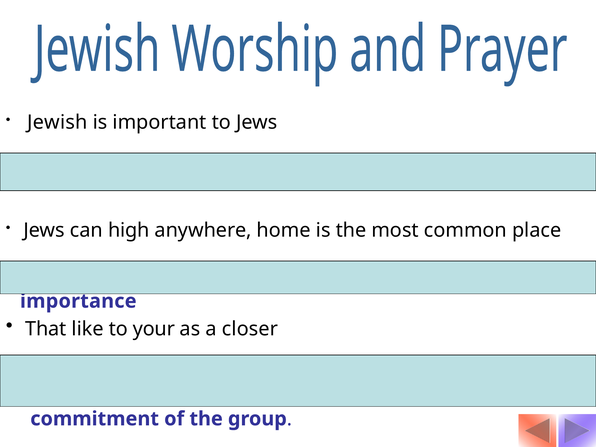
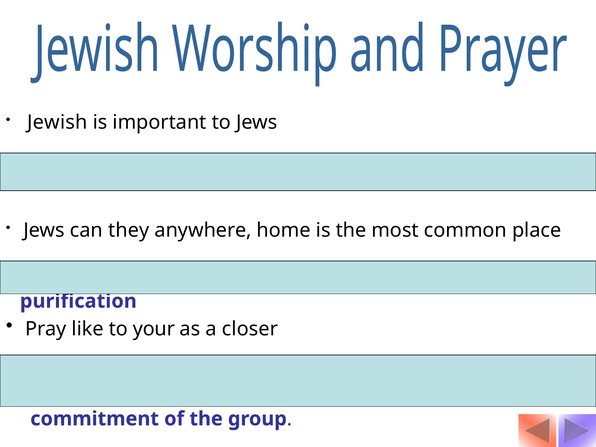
high: high -> they
importance: importance -> purification
That: That -> Pray
